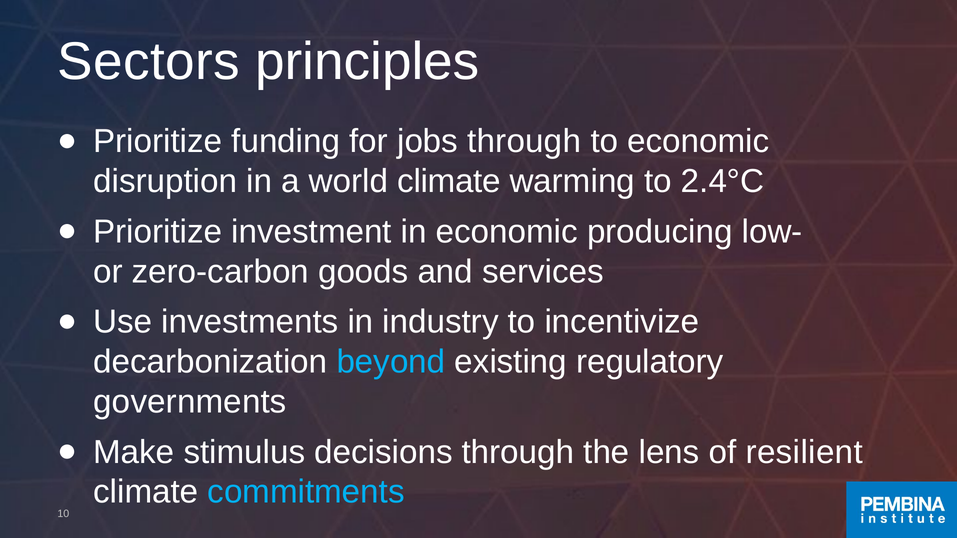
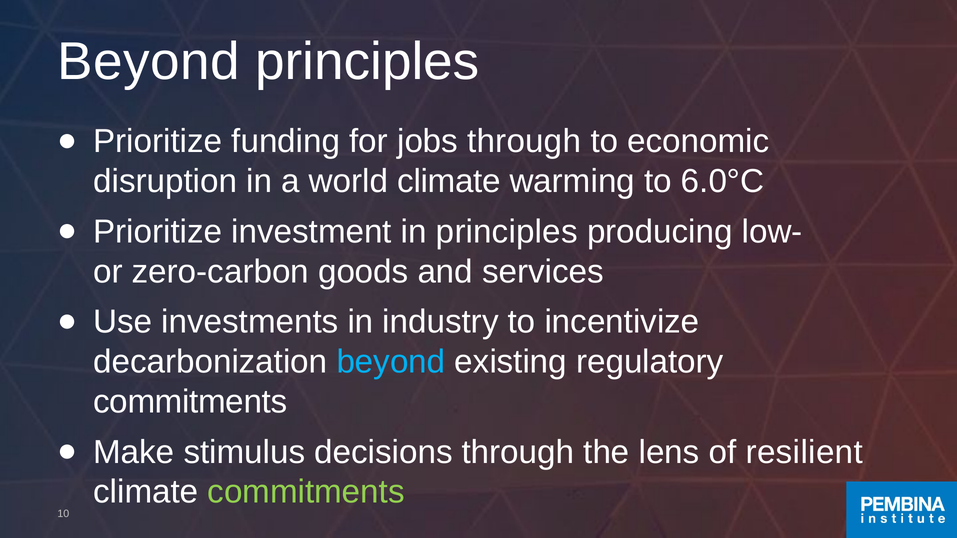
Sectors at (149, 62): Sectors -> Beyond
2.4°C: 2.4°C -> 6.0°C
in economic: economic -> principles
governments at (190, 402): governments -> commitments
commitments at (306, 492) colour: light blue -> light green
